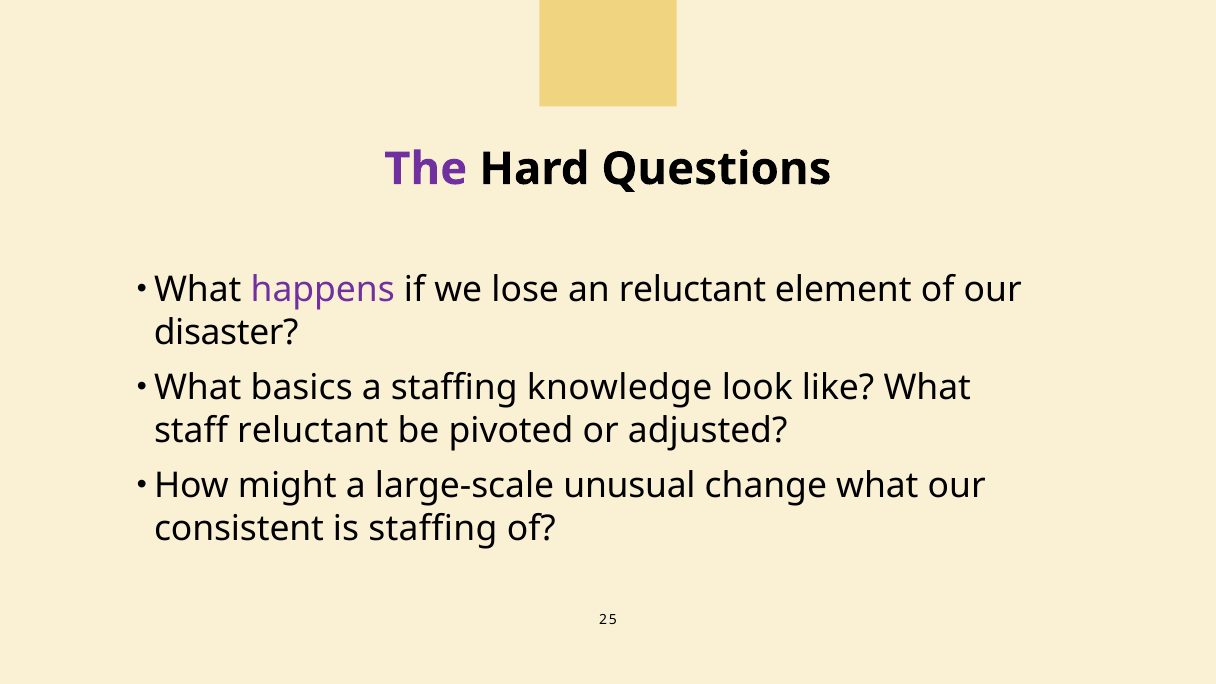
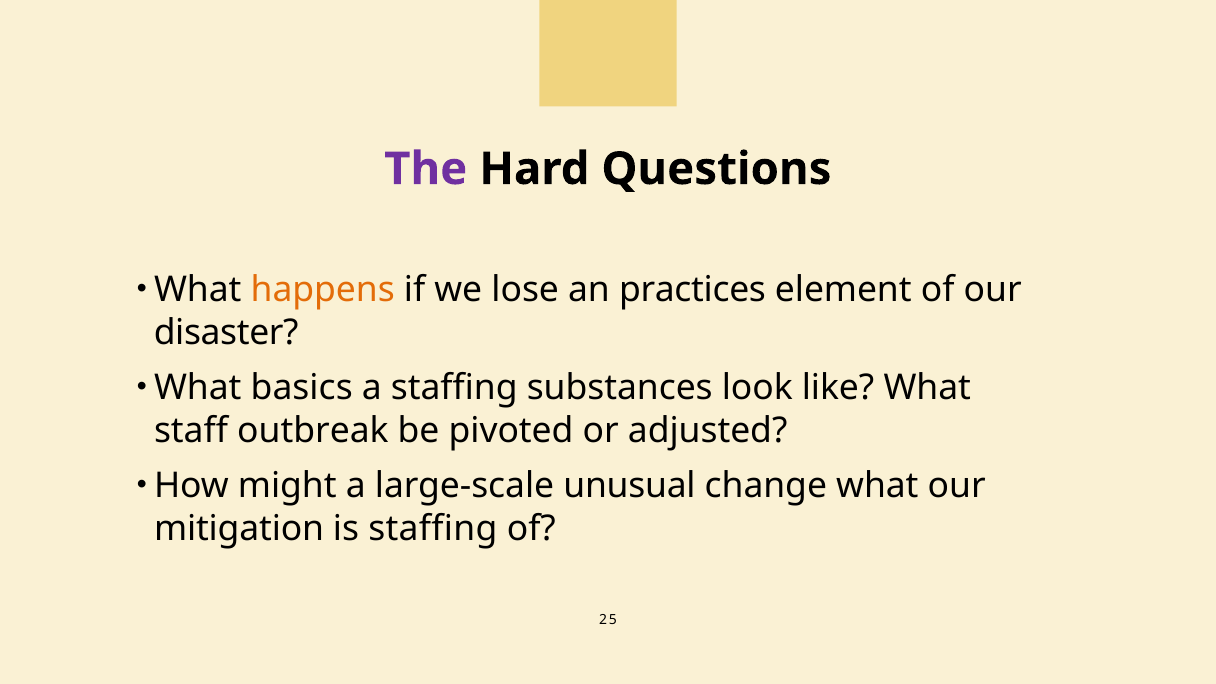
happens colour: purple -> orange
an reluctant: reluctant -> practices
knowledge: knowledge -> substances
staff reluctant: reluctant -> outbreak
consistent: consistent -> mitigation
